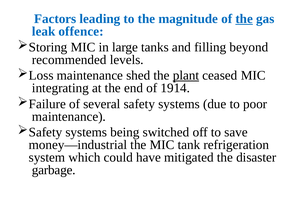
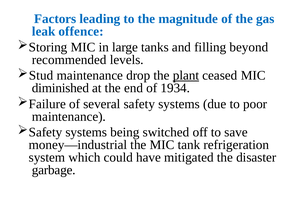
the at (244, 19) underline: present -> none
Loss: Loss -> Stud
shed: shed -> drop
integrating: integrating -> diminished
1914: 1914 -> 1934
